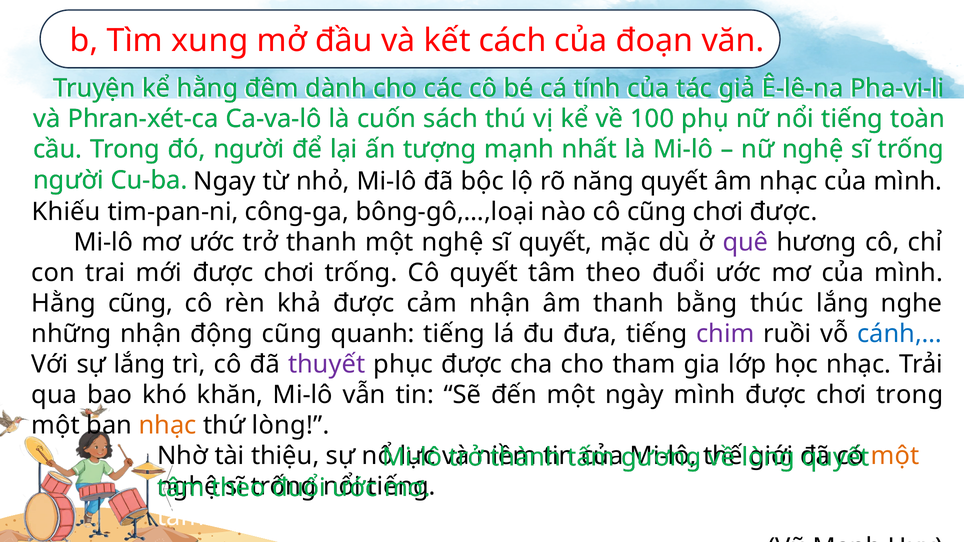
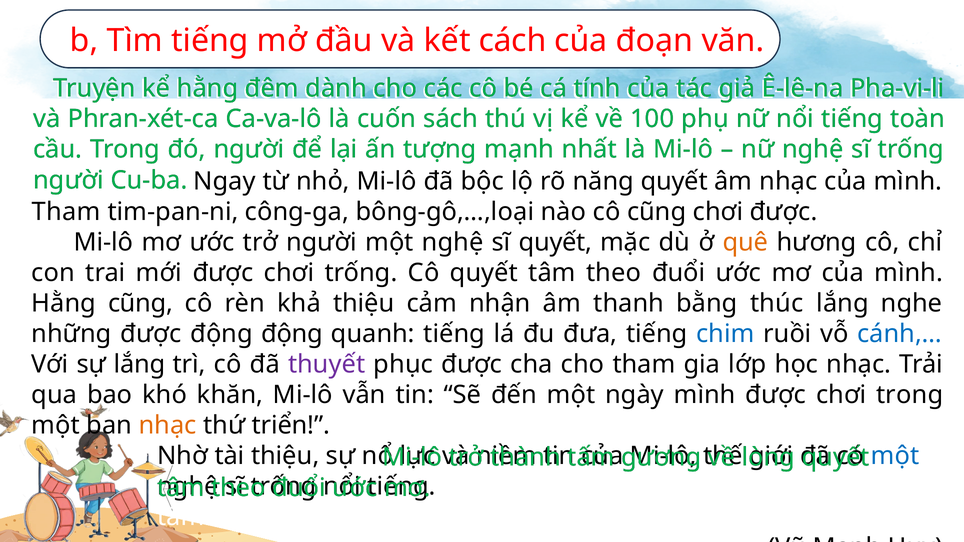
Tìm xung: xung -> tiếng
Khiếu at (66, 212): Khiếu -> Tham
trở thanh: thanh -> người
quê colour: purple -> orange
khả được: được -> thiệu
những nhận: nhận -> được
động cũng: cũng -> động
chim colour: purple -> blue
thứ lòng: lòng -> triển
một at (895, 456) colour: orange -> blue
